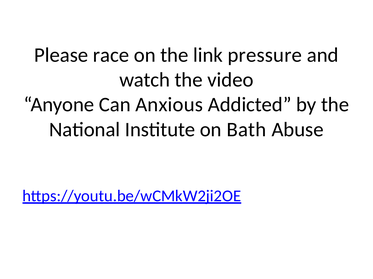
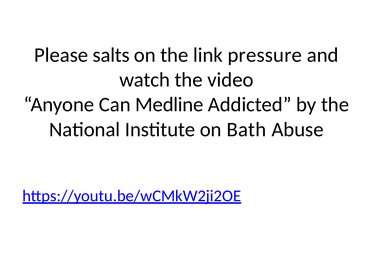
race: race -> salts
Anxious: Anxious -> Medline
